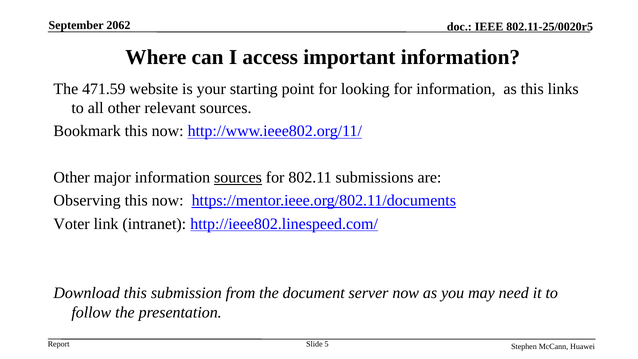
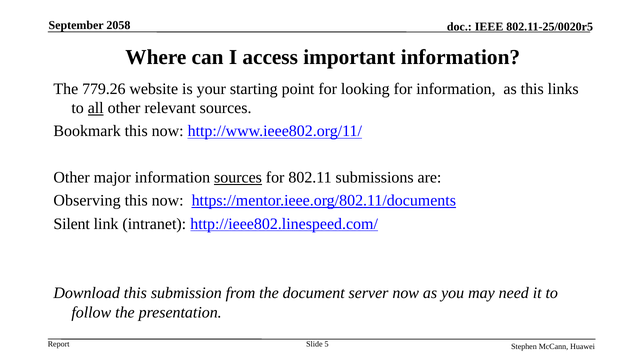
2062: 2062 -> 2058
471.59: 471.59 -> 779.26
all underline: none -> present
Voter: Voter -> Silent
